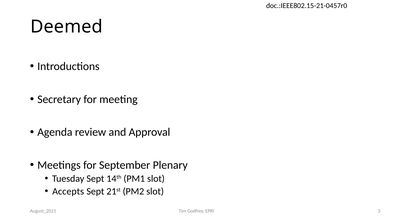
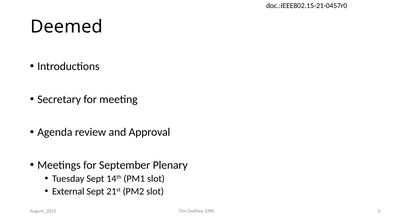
Accepts: Accepts -> External
